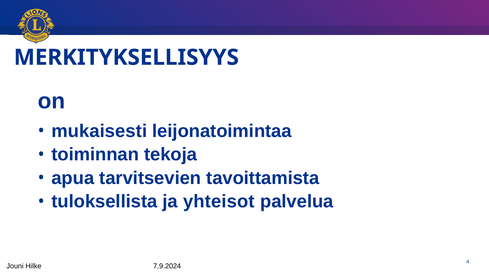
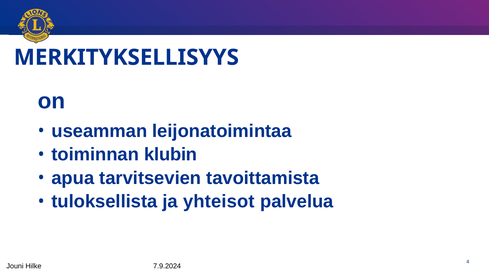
mukaisesti: mukaisesti -> useamman
tekoja: tekoja -> klubin
